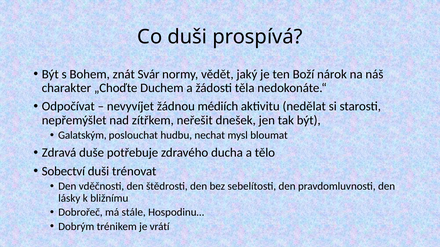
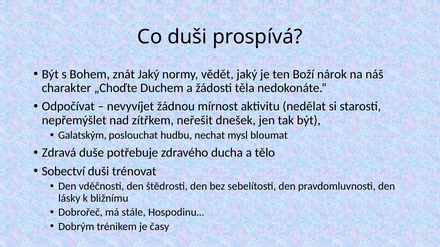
znát Svár: Svár -> Jaký
médiích: médiích -> mírnost
vrátí: vrátí -> časy
